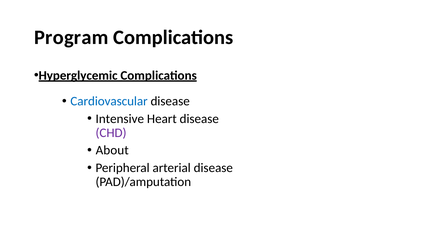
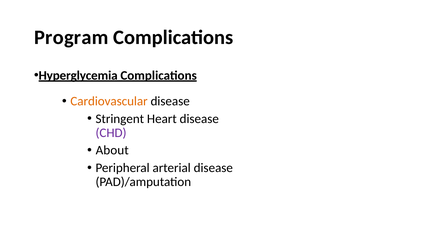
Hyperglycemic: Hyperglycemic -> Hyperglycemia
Cardiovascular colour: blue -> orange
Intensive: Intensive -> Stringent
